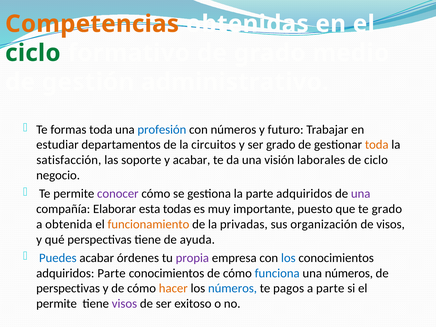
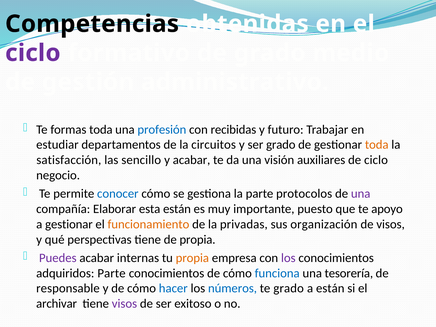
Competencias colour: orange -> black
ciclo at (33, 53) colour: green -> purple
con números: números -> recibidas
soporte: soporte -> sencillo
laborales: laborales -> auxiliares
conocer colour: purple -> blue
parte adquiridos: adquiridos -> protocolos
esta todas: todas -> están
te grado: grado -> apoyo
a obtenida: obtenida -> gestionar
de ayuda: ayuda -> propia
Puedes colour: blue -> purple
órdenes: órdenes -> internas
propia at (192, 258) colour: purple -> orange
los at (288, 258) colour: blue -> purple
una números: números -> tesorería
perspectivas at (68, 288): perspectivas -> responsable
hacer colour: orange -> blue
te pagos: pagos -> grado
a parte: parte -> están
permite at (57, 304): permite -> archivar
